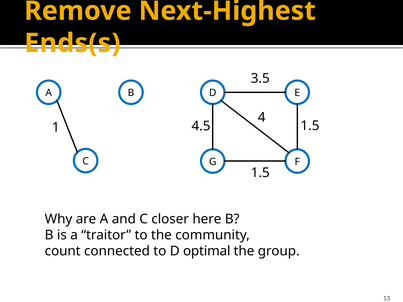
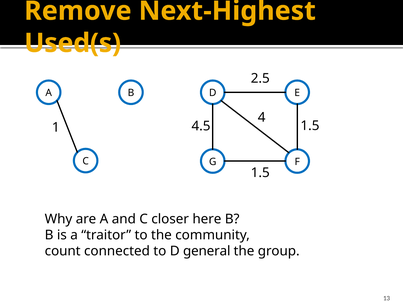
Ends(s: Ends(s -> Used(s
3.5: 3.5 -> 2.5
optimal: optimal -> general
